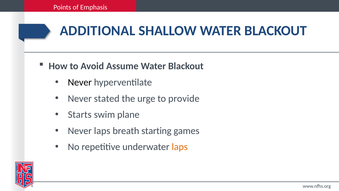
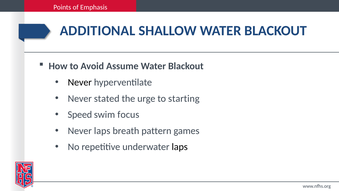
provide: provide -> starting
Starts: Starts -> Speed
plane: plane -> focus
starting: starting -> pattern
laps at (180, 147) colour: orange -> black
